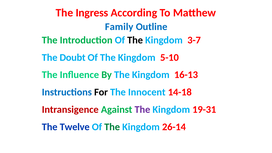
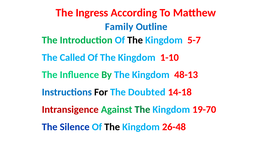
3-7: 3-7 -> 5-7
Doubt: Doubt -> Called
5-10: 5-10 -> 1-10
16-13: 16-13 -> 48-13
Innocent: Innocent -> Doubted
The at (142, 110) colour: purple -> green
19-31: 19-31 -> 19-70
Twelve: Twelve -> Silence
The at (112, 127) colour: green -> black
26-14: 26-14 -> 26-48
